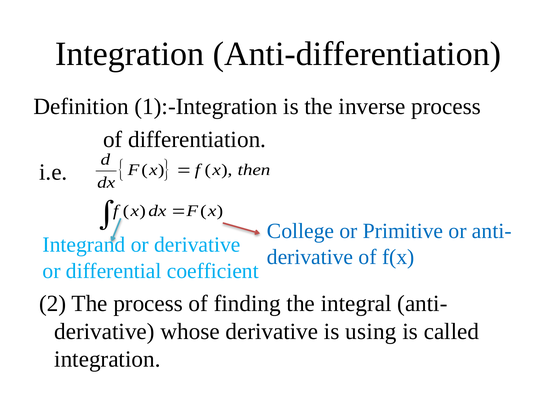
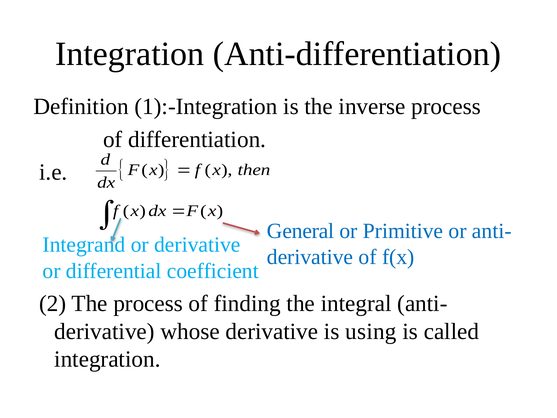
College: College -> General
